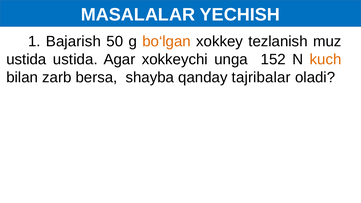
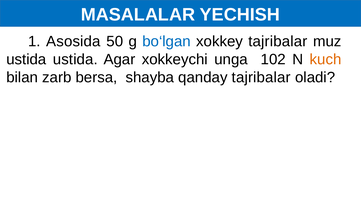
Bajarish: Bajarish -> Asosida
bo‘lgan colour: orange -> blue
xokkey tezlanish: tezlanish -> tajribalar
152: 152 -> 102
